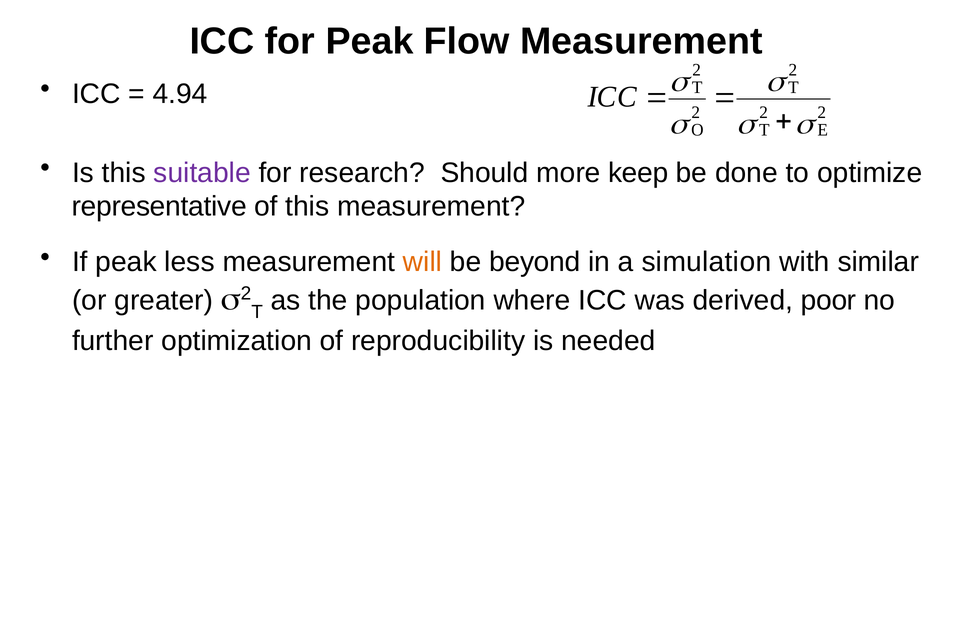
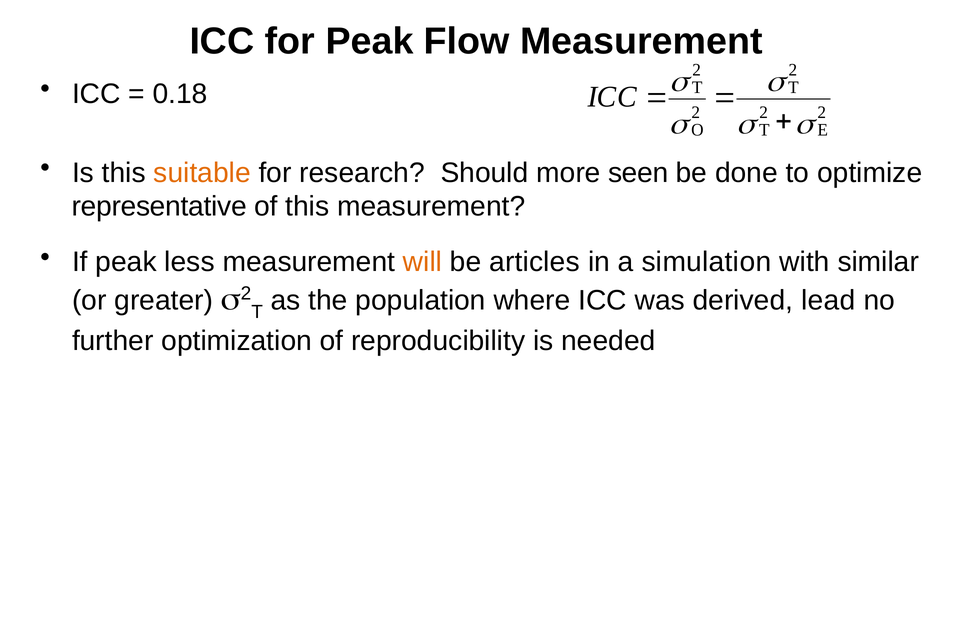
4.94: 4.94 -> 0.18
suitable colour: purple -> orange
keep: keep -> seen
beyond: beyond -> articles
poor: poor -> lead
